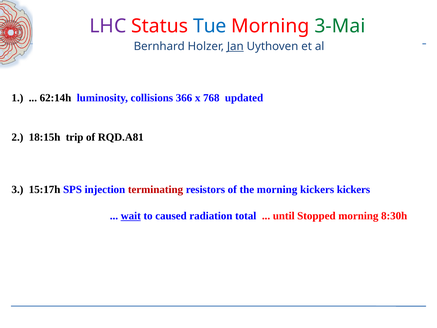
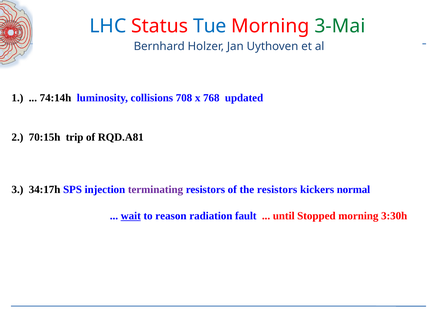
LHC colour: purple -> blue
Jan underline: present -> none
62:14h: 62:14h -> 74:14h
366: 366 -> 708
18:15h: 18:15h -> 70:15h
15:17h: 15:17h -> 34:17h
terminating colour: red -> purple
the morning: morning -> resistors
kickers kickers: kickers -> normal
caused: caused -> reason
total: total -> fault
8:30h: 8:30h -> 3:30h
